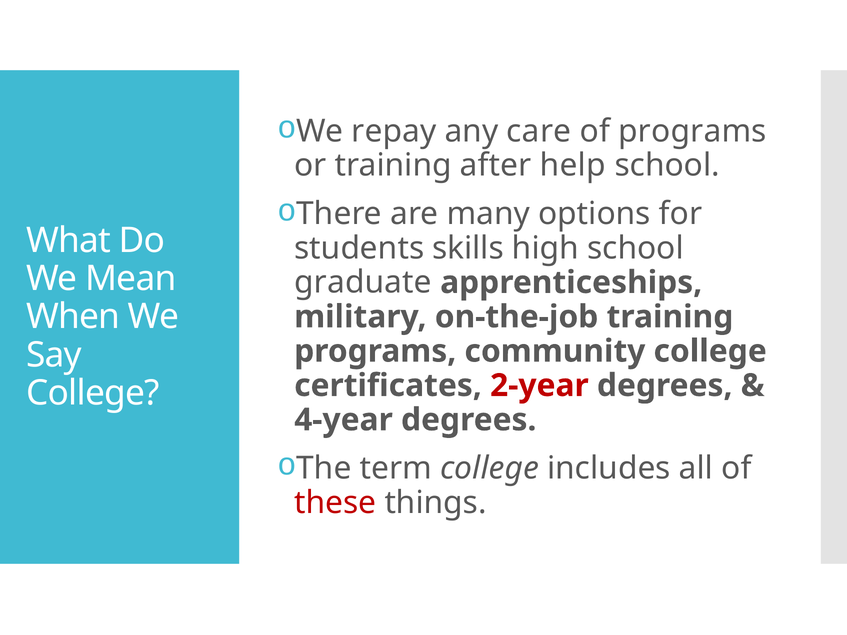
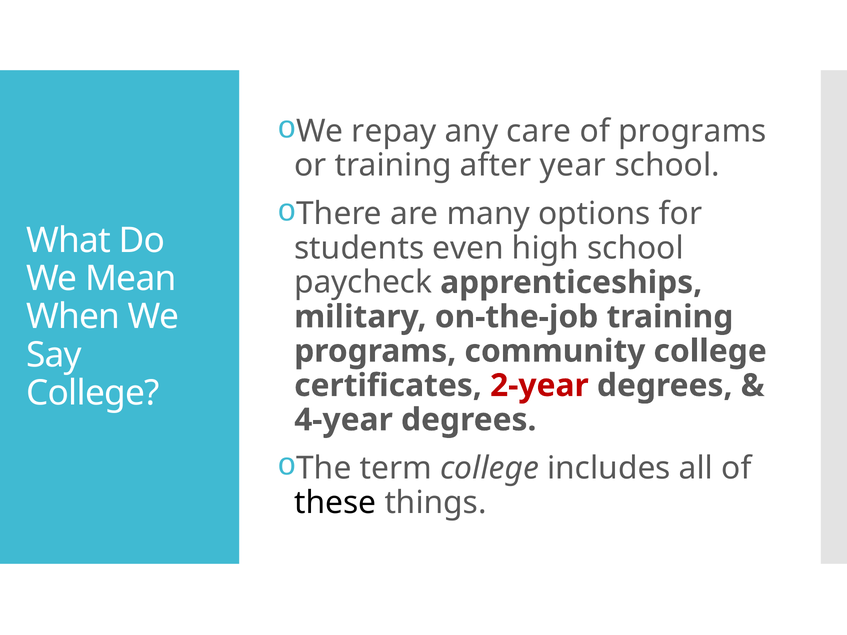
help: help -> year
skills: skills -> even
graduate: graduate -> paycheck
these colour: red -> black
